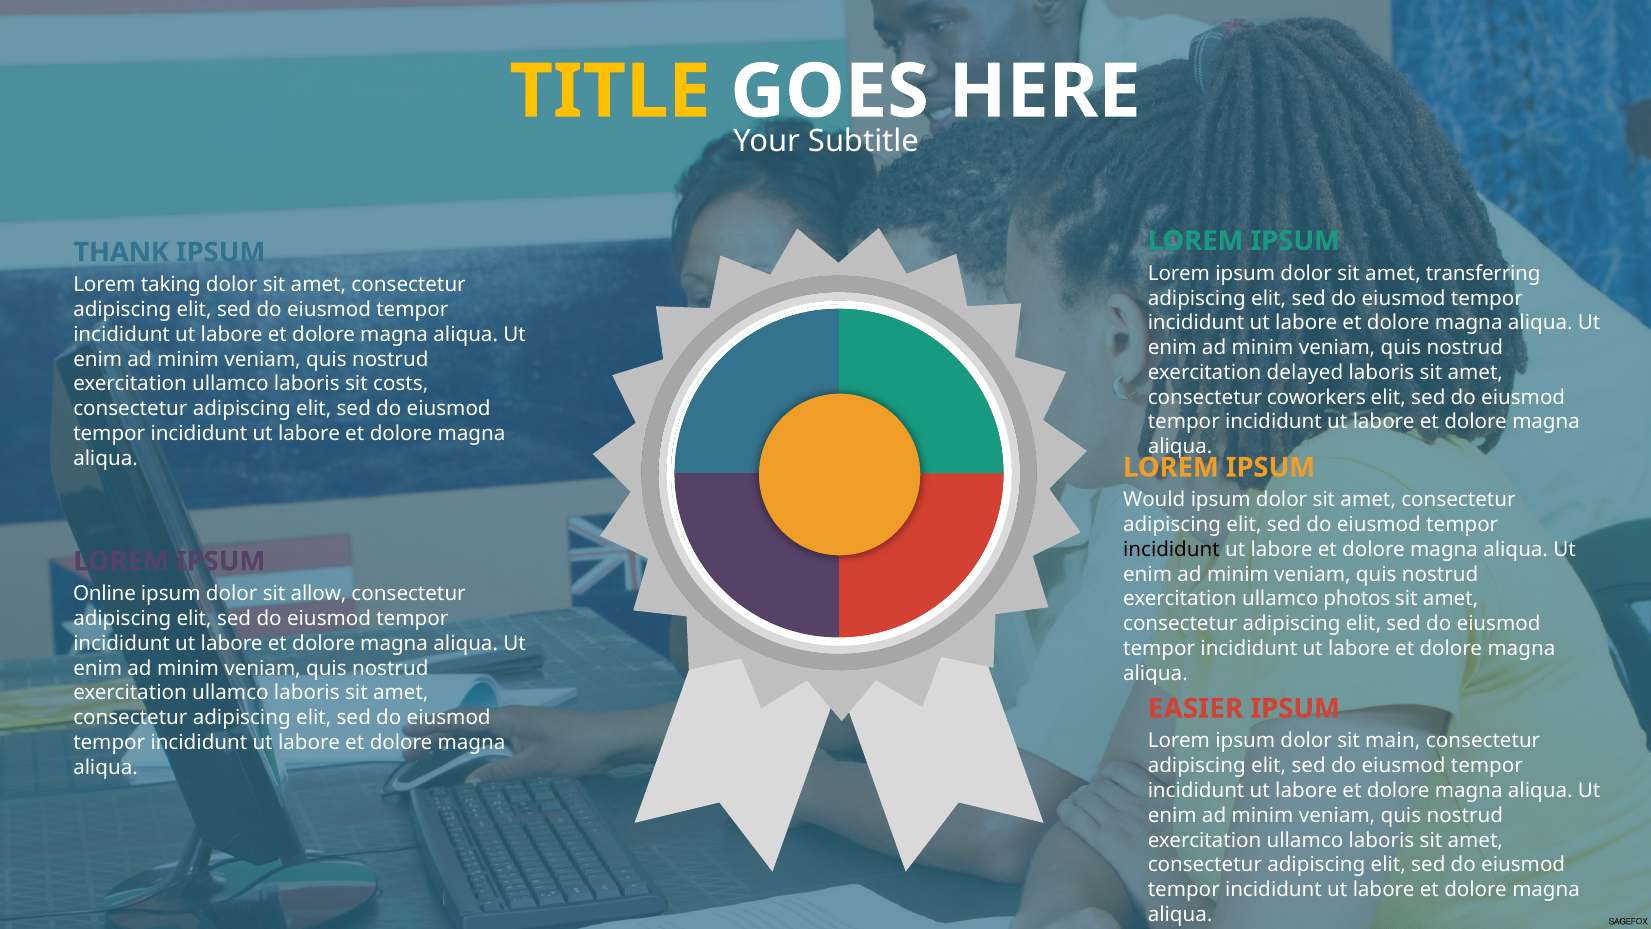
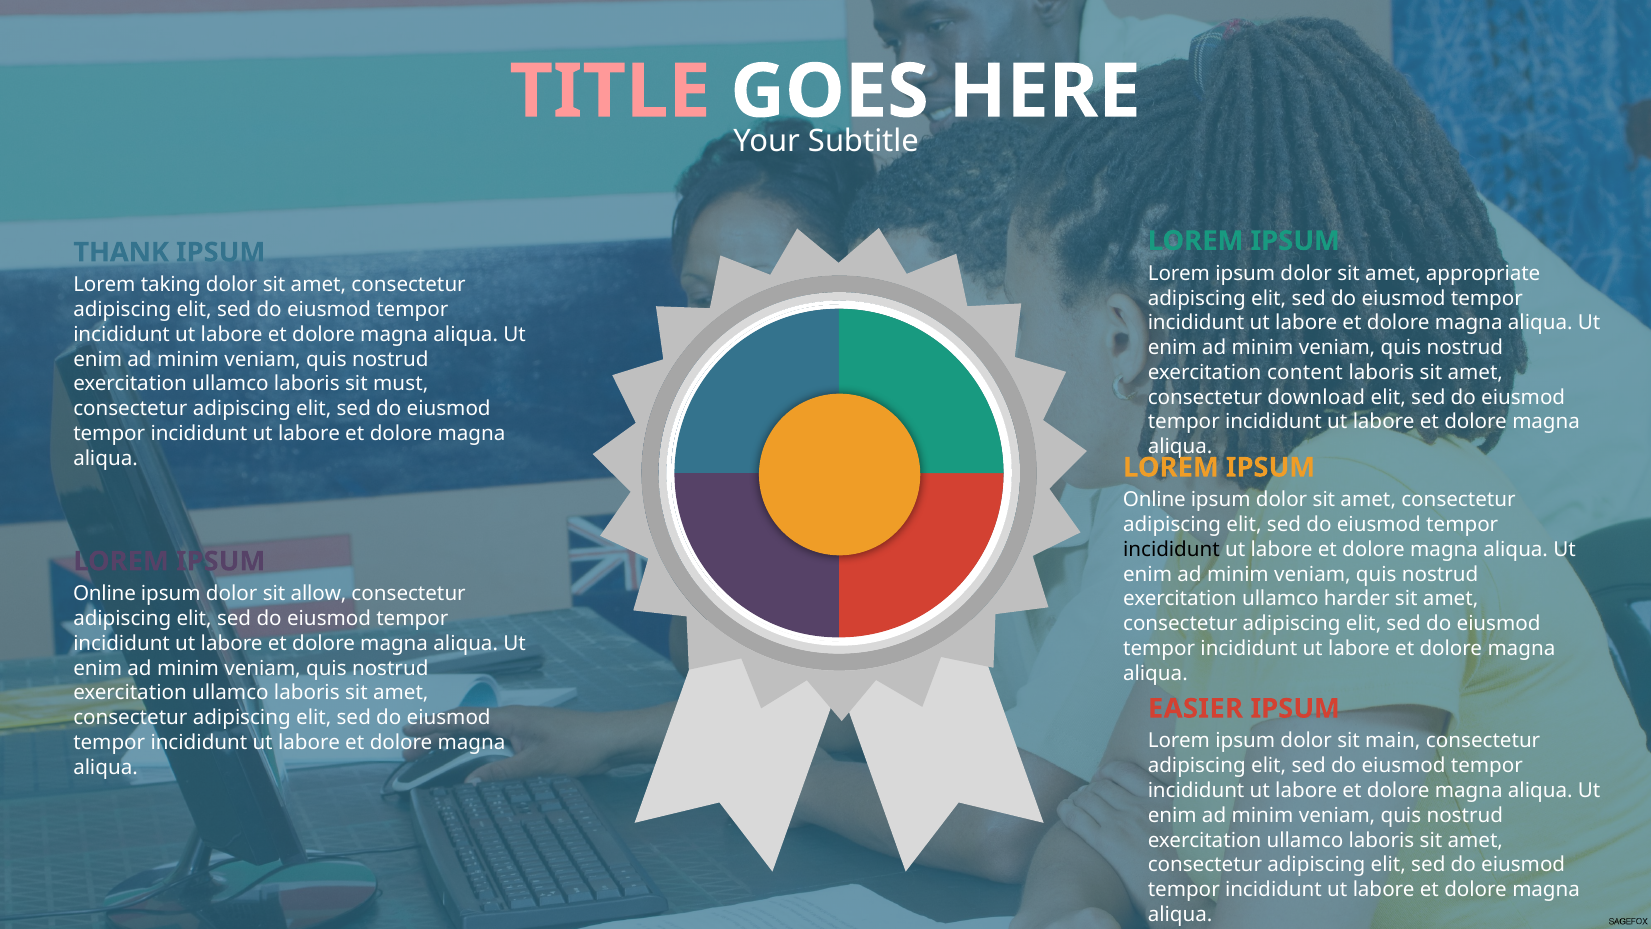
TITLE colour: yellow -> pink
transferring: transferring -> appropriate
delayed: delayed -> content
costs: costs -> must
coworkers: coworkers -> download
Would at (1154, 500): Would -> Online
photos: photos -> harder
